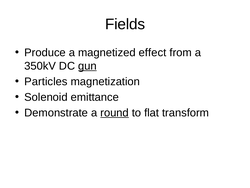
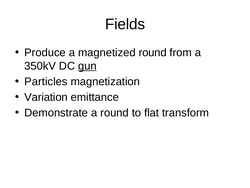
magnetized effect: effect -> round
Solenoid: Solenoid -> Variation
round at (115, 112) underline: present -> none
